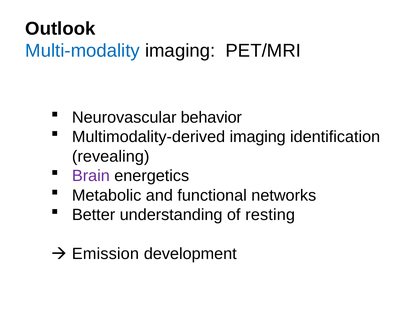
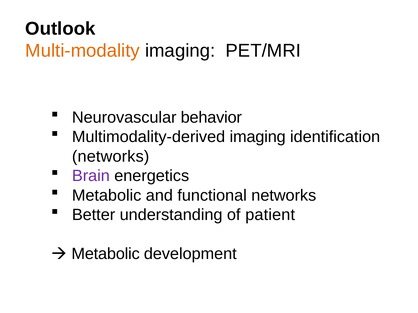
Multi-modality colour: blue -> orange
revealing at (111, 157): revealing -> networks
resting: resting -> patient
Emission at (105, 254): Emission -> Metabolic
